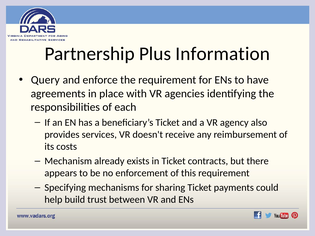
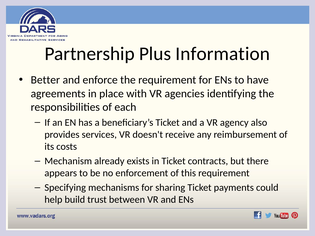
Query: Query -> Better
